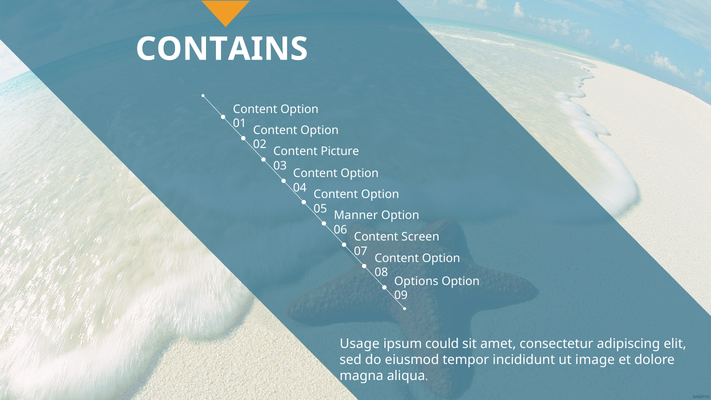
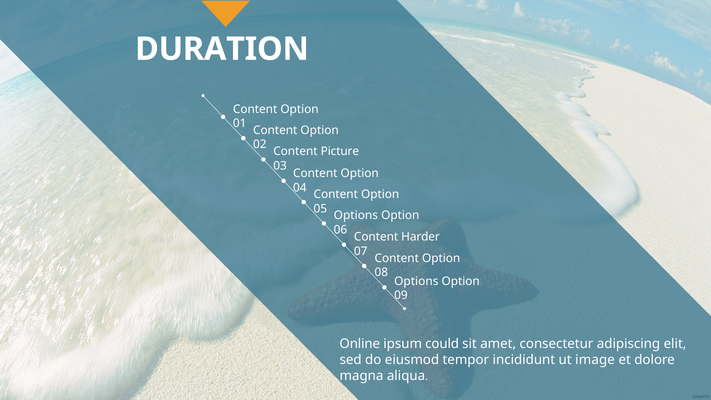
CONTAINS: CONTAINS -> DURATION
Manner at (356, 215): Manner -> Options
Screen: Screen -> Harder
Usage: Usage -> Online
